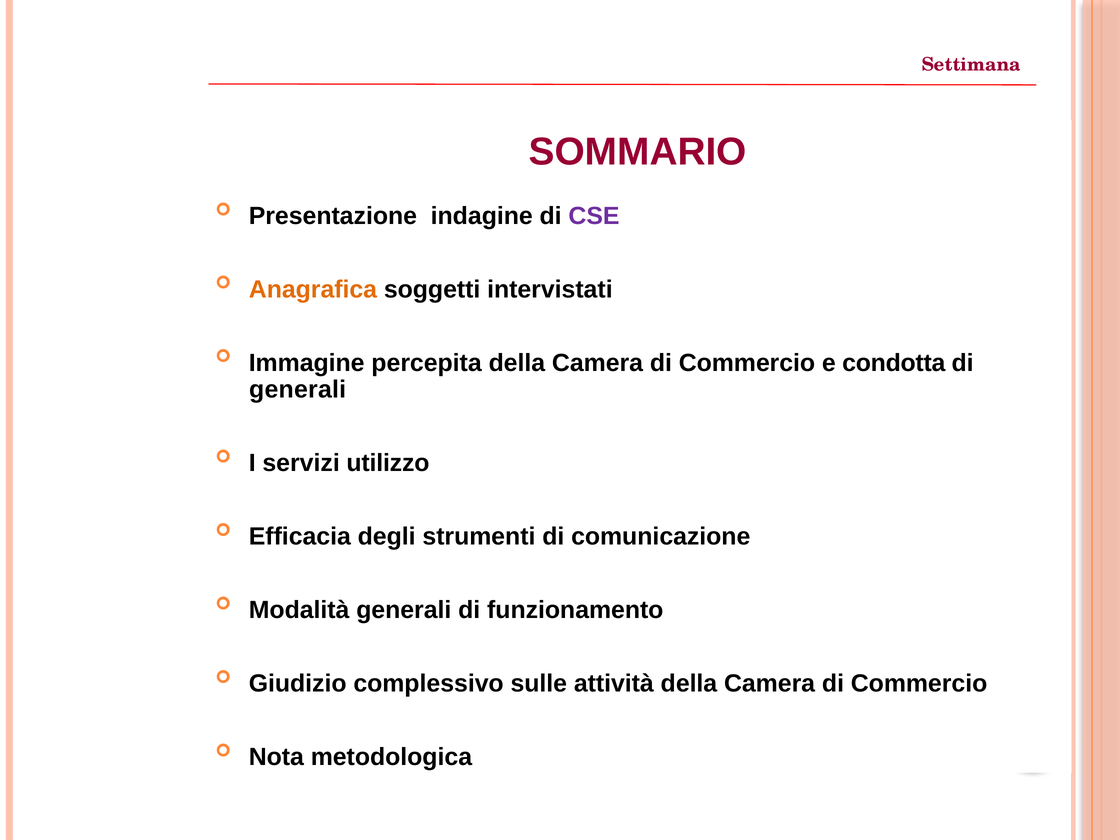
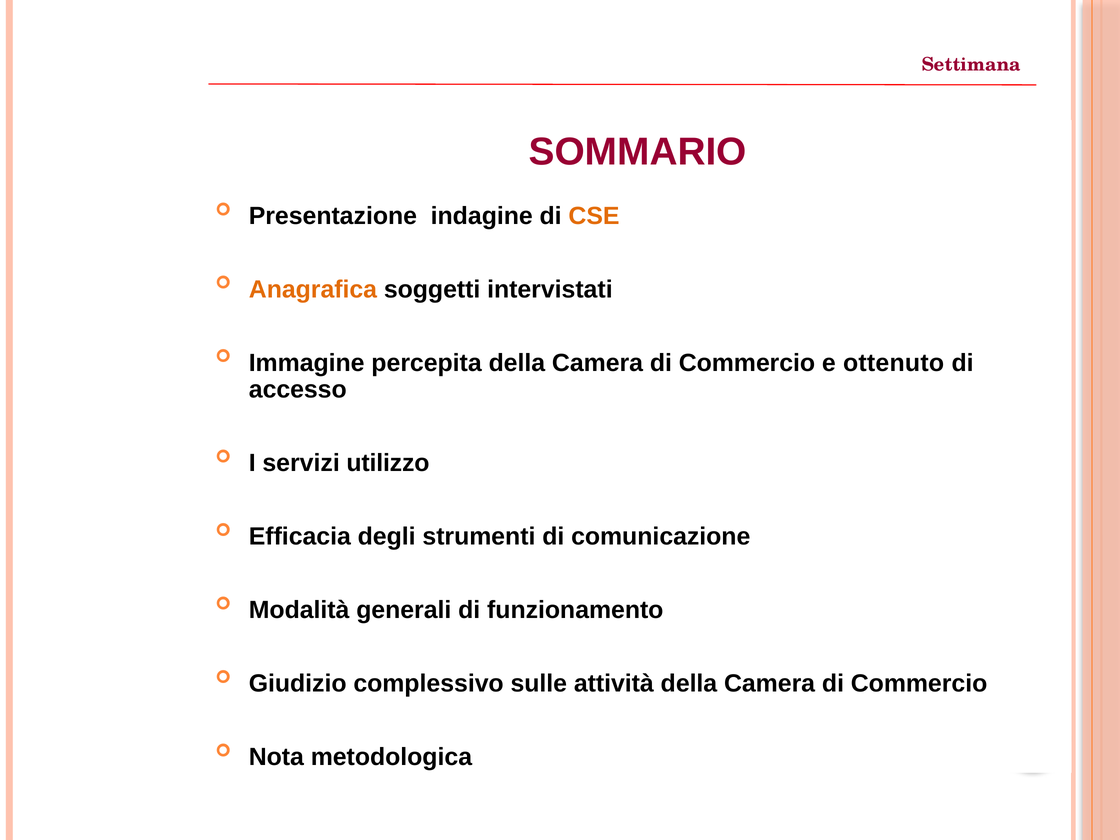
CSE colour: purple -> orange
condotta: condotta -> ottenuto
generali at (298, 390): generali -> accesso
